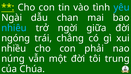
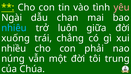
yêu colour: light blue -> pink
ngời: ngời -> luôn
ngóng: ngóng -> xuống
